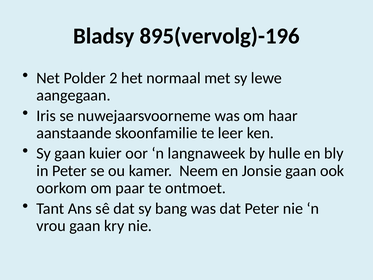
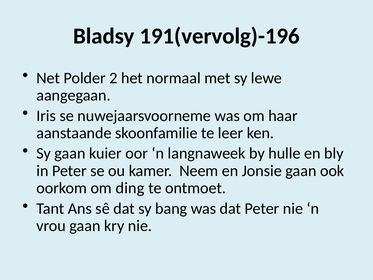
895(vervolg)-196: 895(vervolg)-196 -> 191(vervolg)-196
paar: paar -> ding
